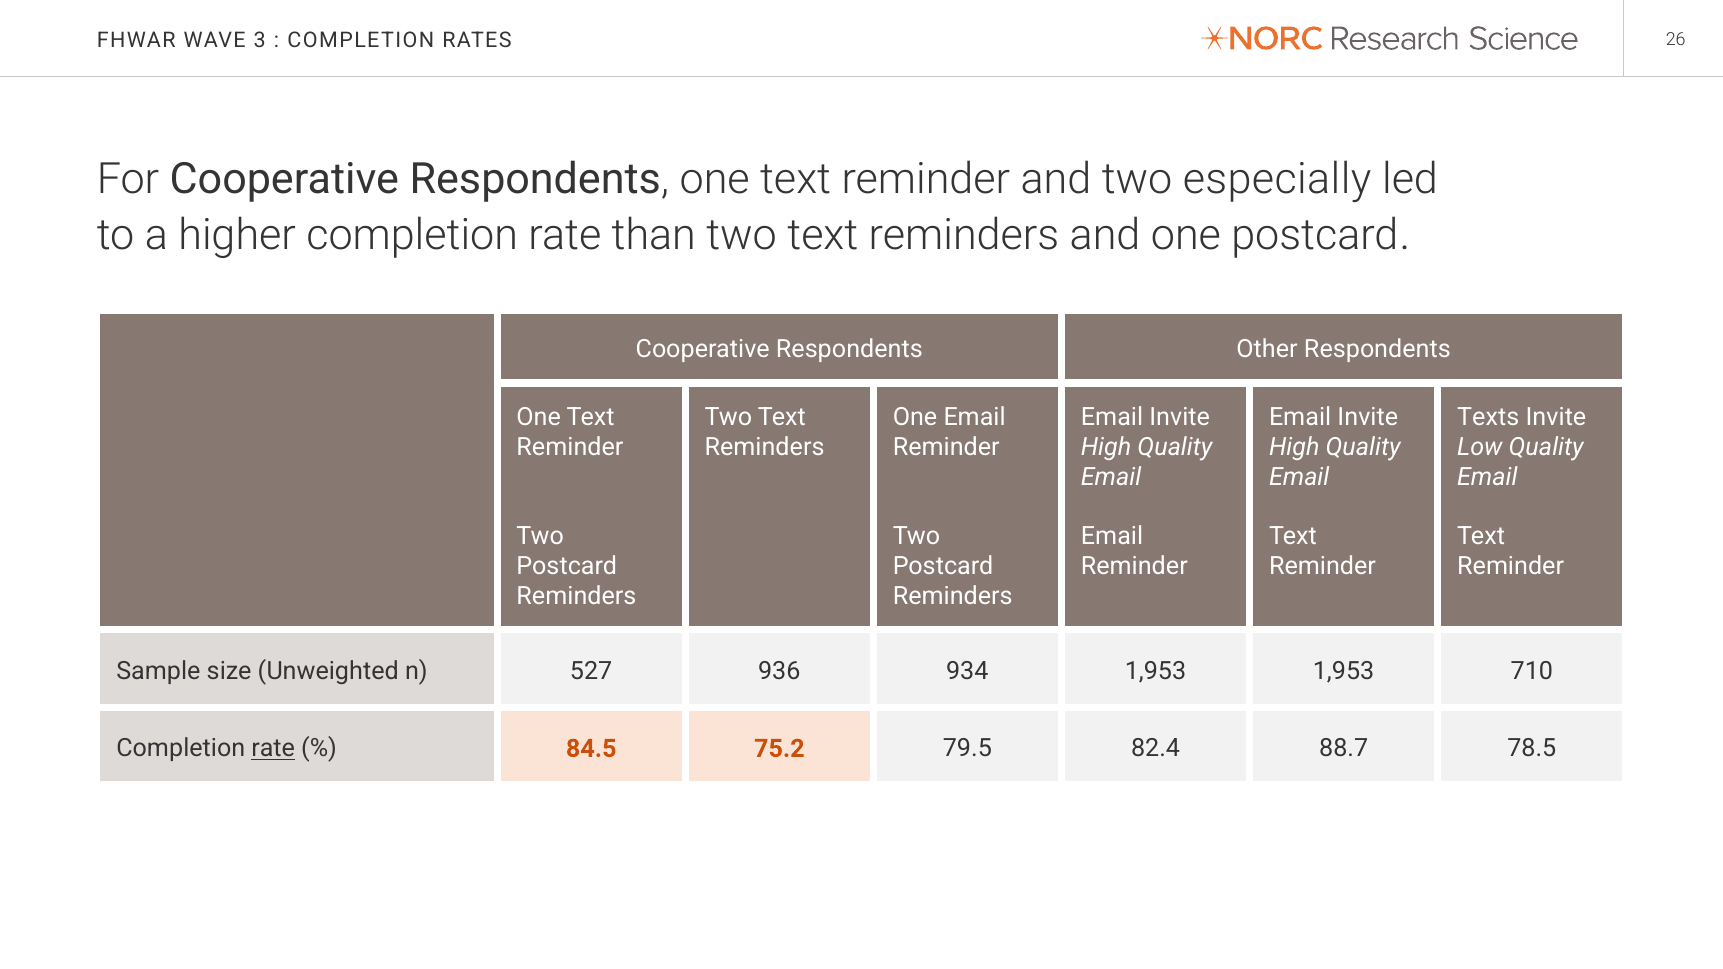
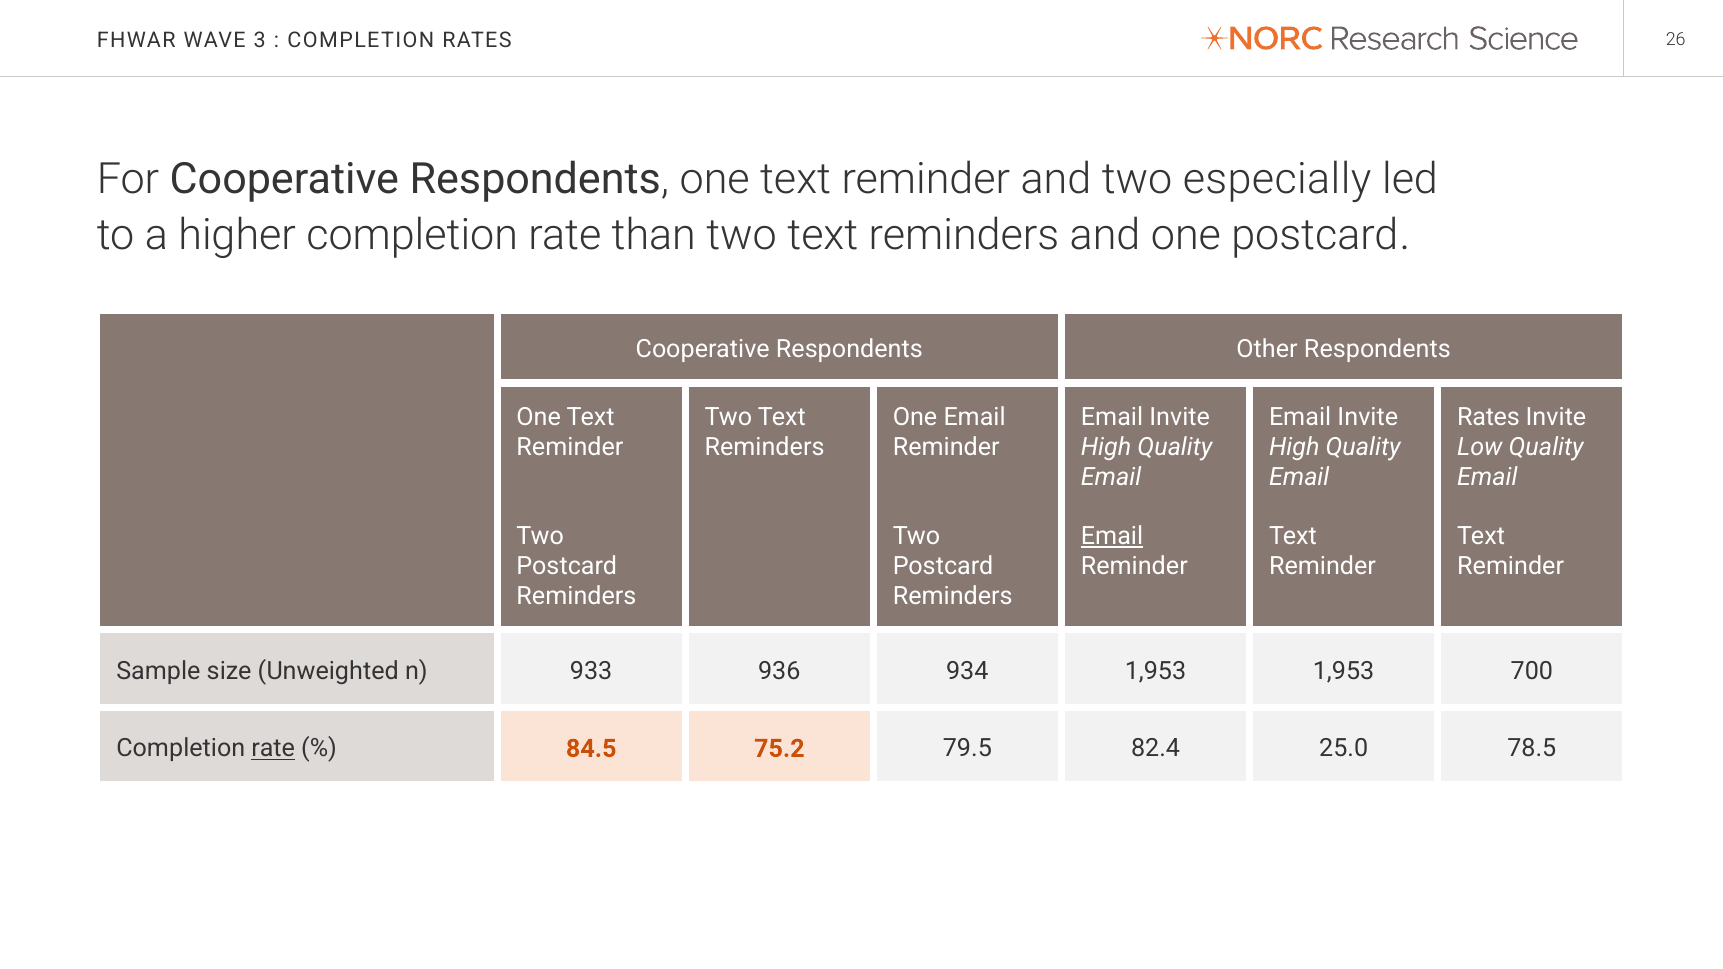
Texts at (1488, 418): Texts -> Rates
Email at (1112, 536) underline: none -> present
527: 527 -> 933
710: 710 -> 700
88.7: 88.7 -> 25.0
